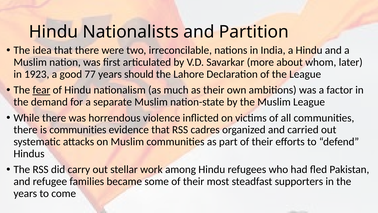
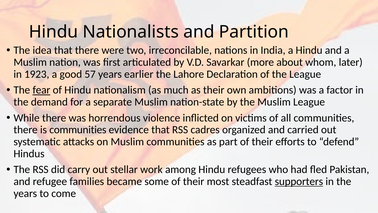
77: 77 -> 57
should: should -> earlier
supporters underline: none -> present
